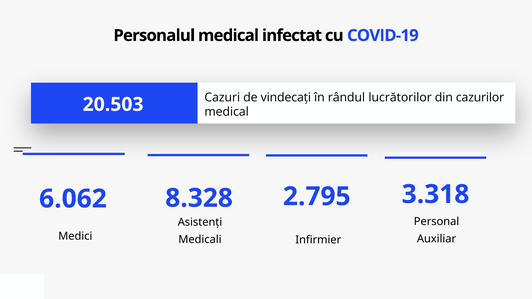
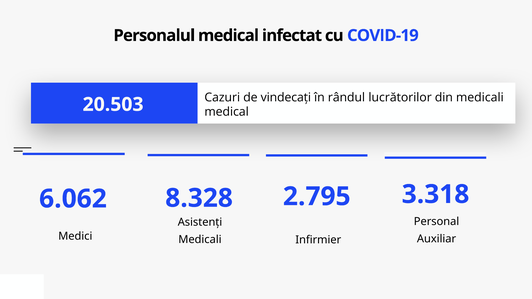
din cazurilor: cazurilor -> medicali
